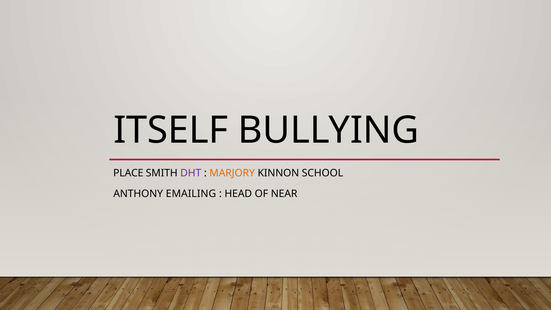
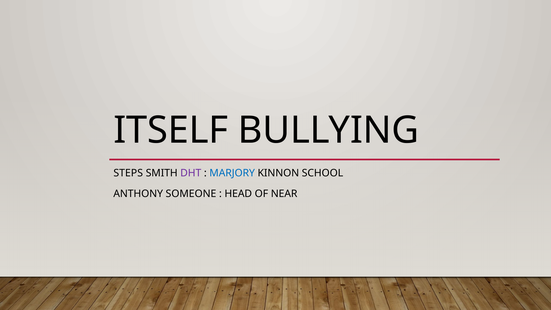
PLACE: PLACE -> STEPS
MARJORY colour: orange -> blue
EMAILING: EMAILING -> SOMEONE
